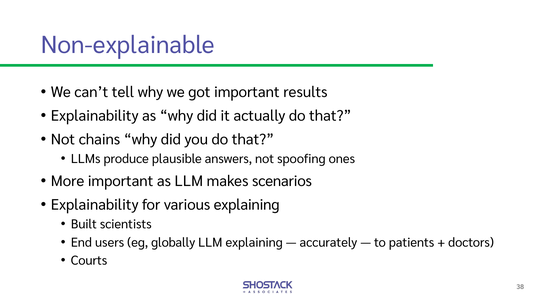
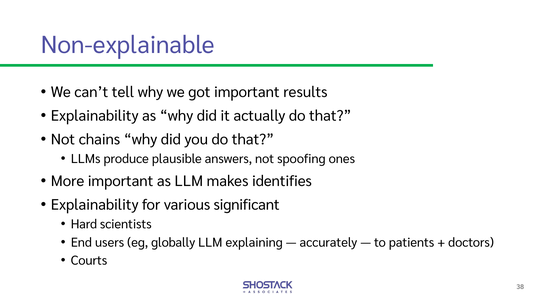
scenarios: scenarios -> identifies
various explaining: explaining -> significant
Built: Built -> Hard
